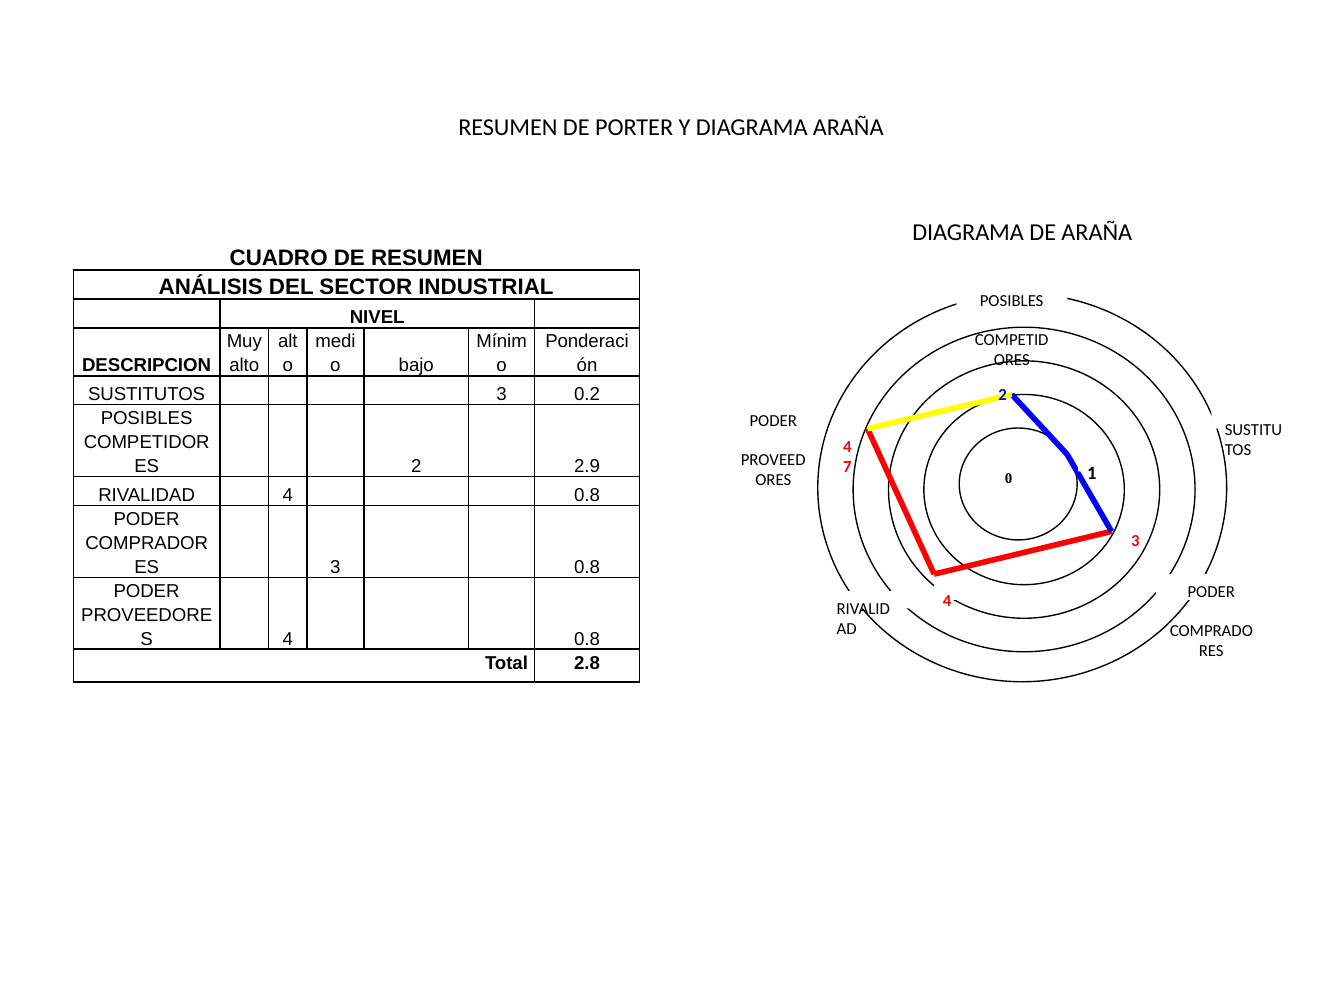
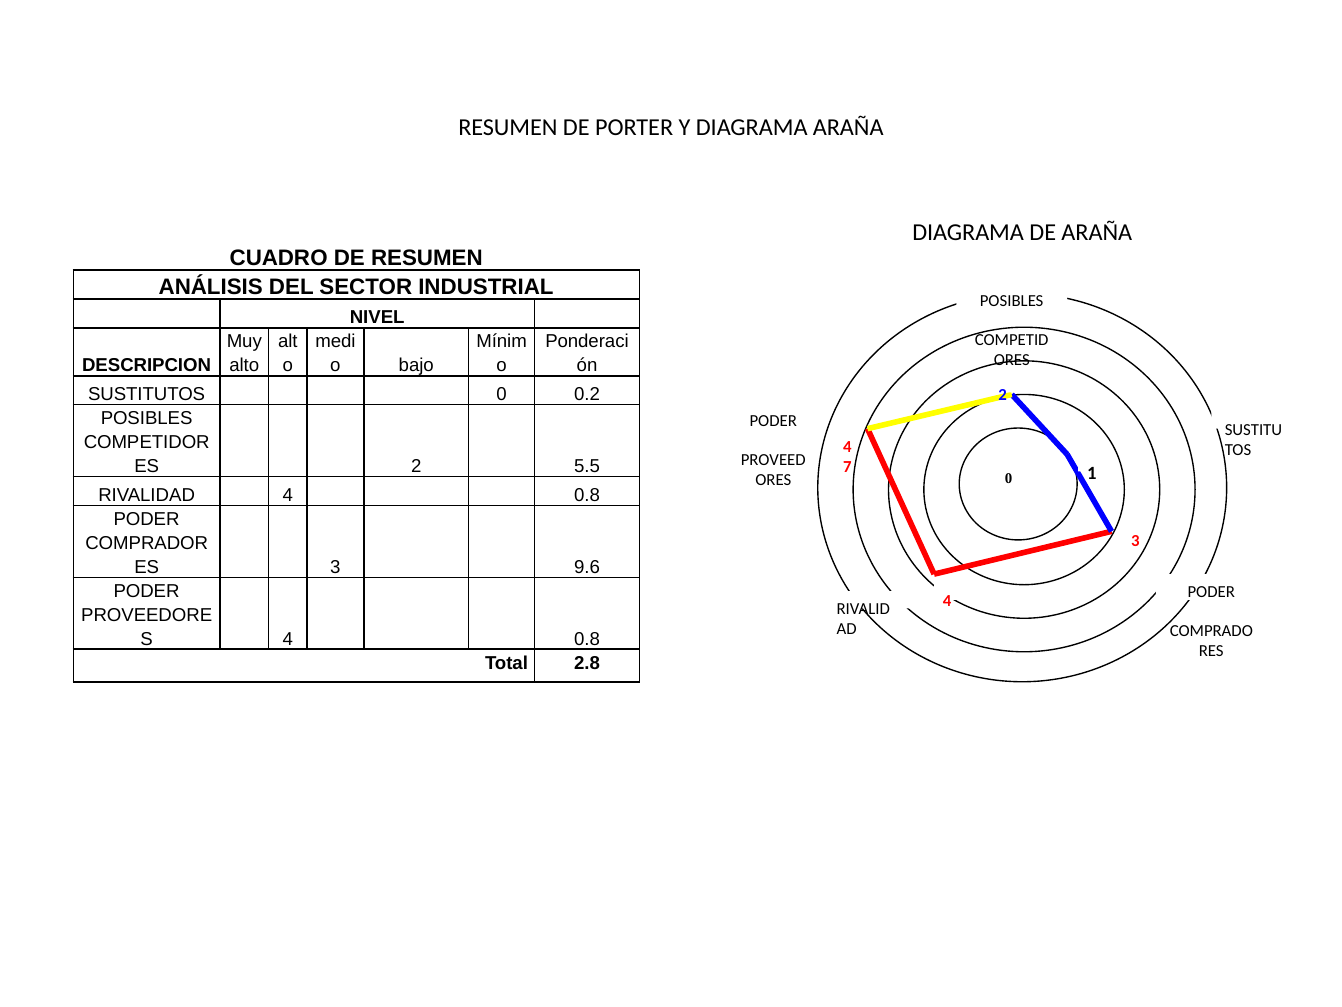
SUSTITUTOS 3: 3 -> 0
2.9: 2.9 -> 5.5
3 0.8: 0.8 -> 9.6
